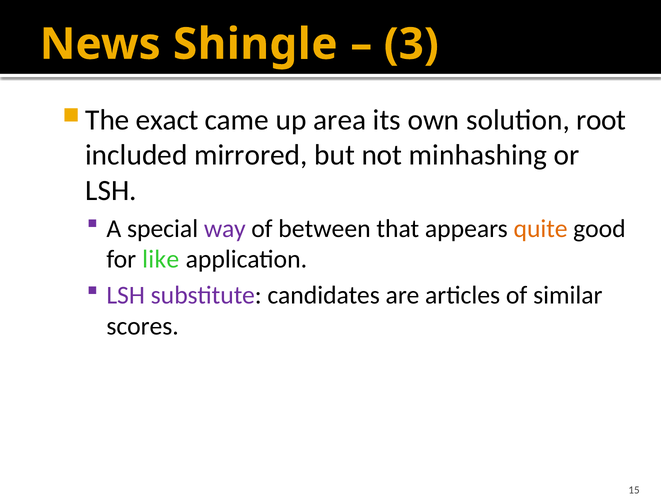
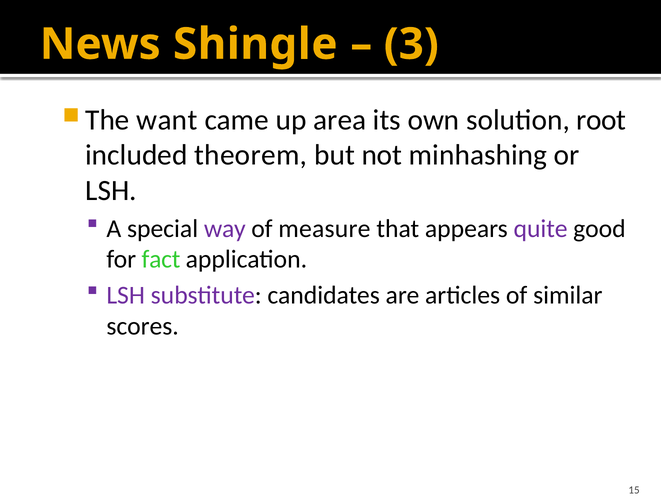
exact: exact -> want
mirrored: mirrored -> theorem
between: between -> measure
quite colour: orange -> purple
like: like -> fact
